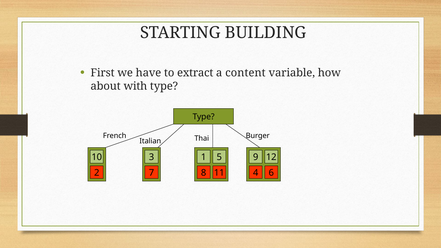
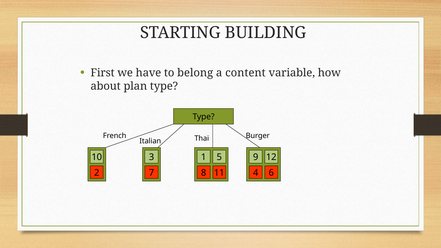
extract: extract -> belong
with: with -> plan
